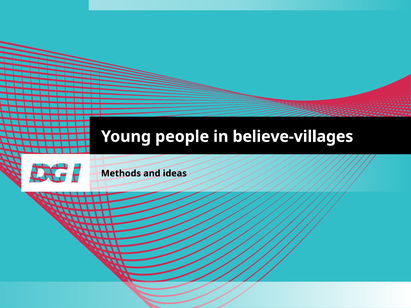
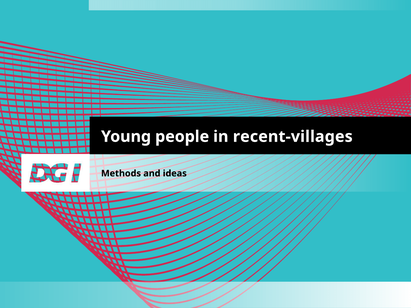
believe-villages: believe-villages -> recent-villages
